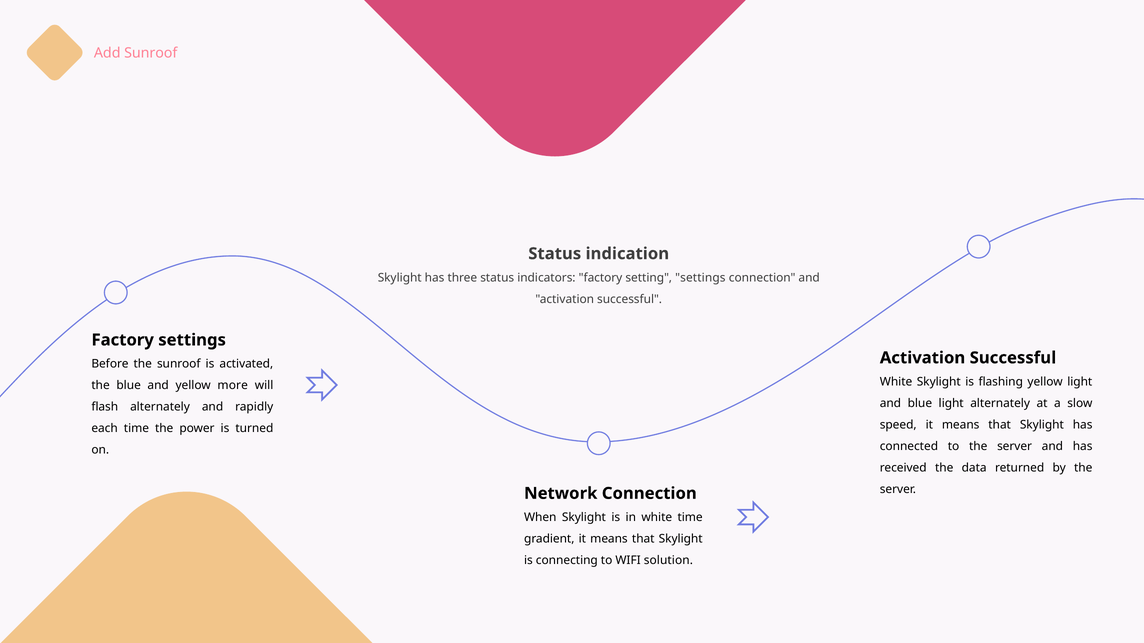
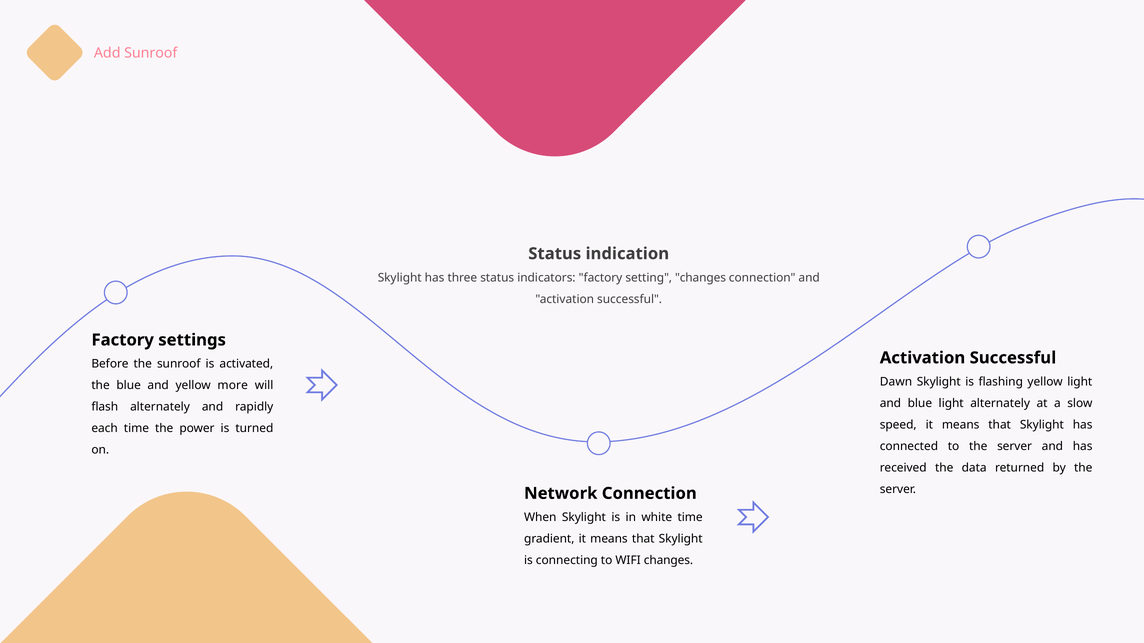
setting settings: settings -> changes
White at (896, 382): White -> Dawn
WIFI solution: solution -> changes
